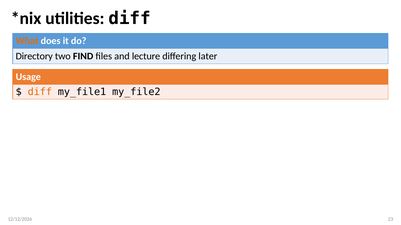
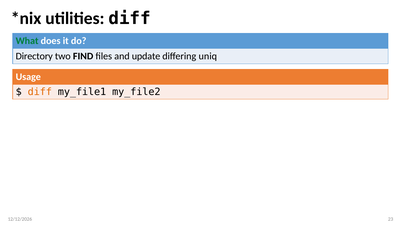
What colour: orange -> green
lecture: lecture -> update
later: later -> uniq
